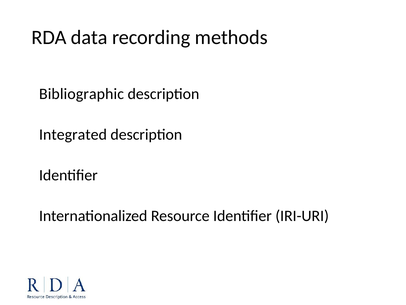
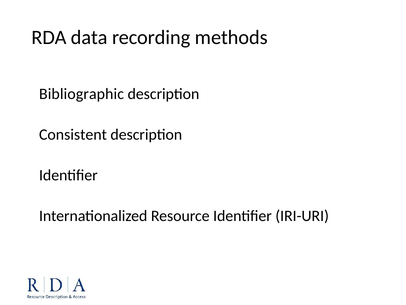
Integrated: Integrated -> Consistent
